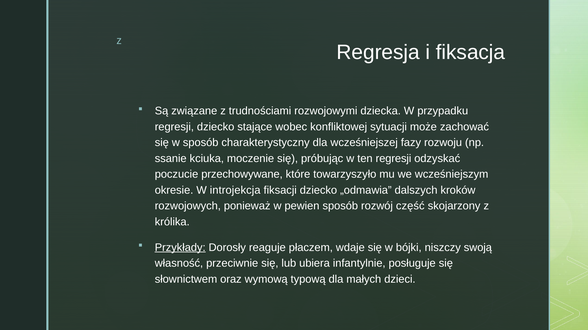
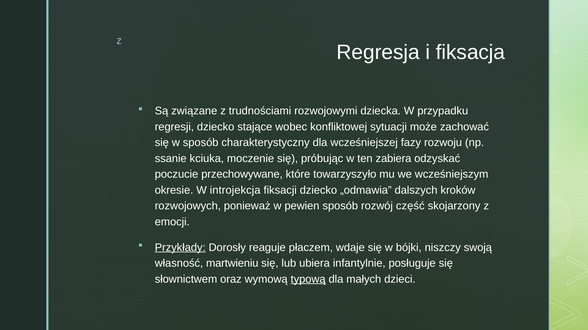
ten regresji: regresji -> zabiera
królika: królika -> emocji
przeciwnie: przeciwnie -> martwieniu
typową underline: none -> present
